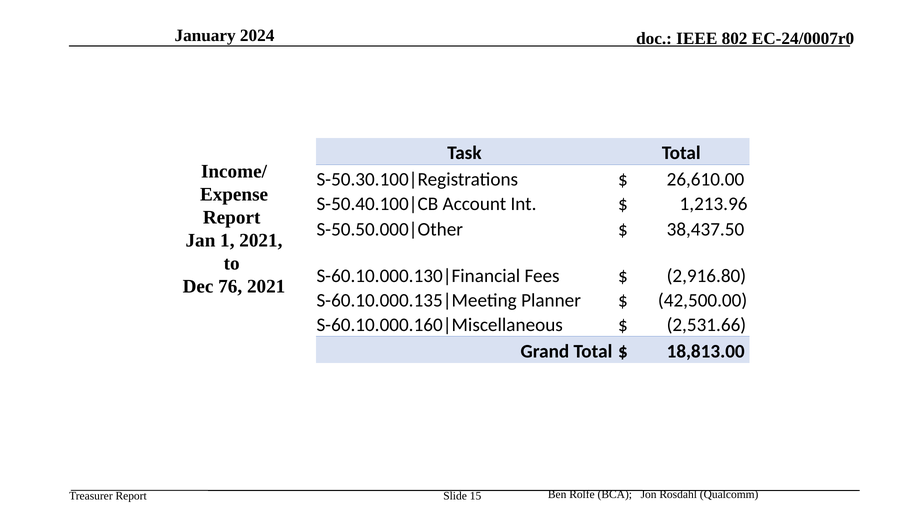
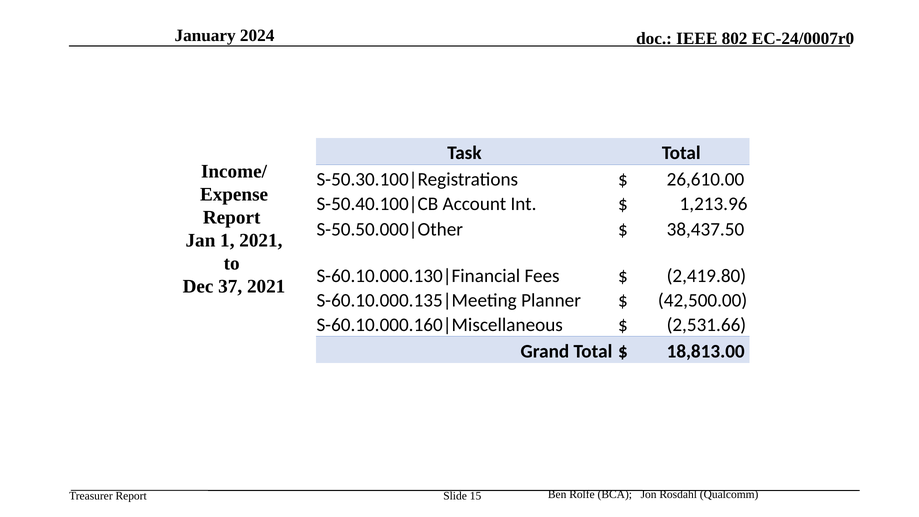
2,916.80: 2,916.80 -> 2,419.80
76: 76 -> 37
